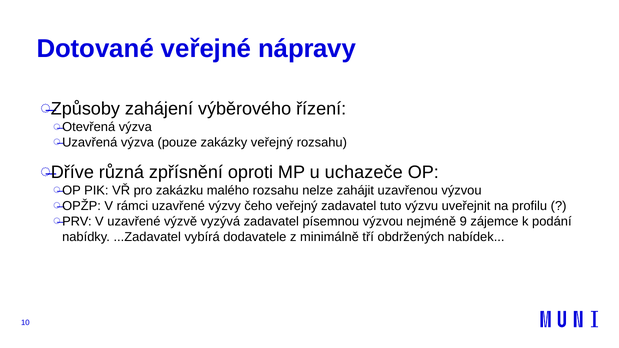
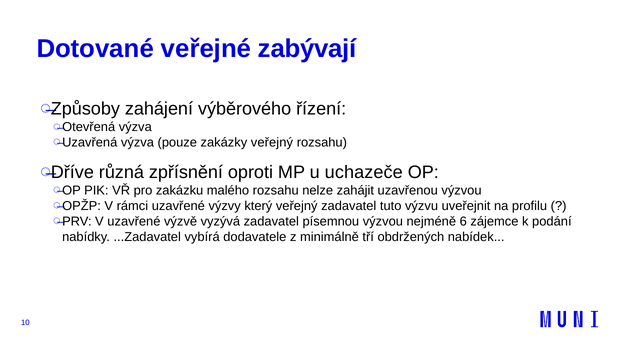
nápravy: nápravy -> zabývají
čeho: čeho -> který
9: 9 -> 6
